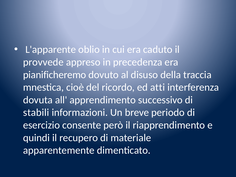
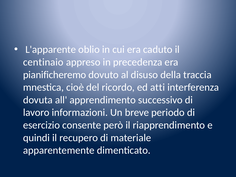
provvede: provvede -> centinaio
stabili: stabili -> lavoro
